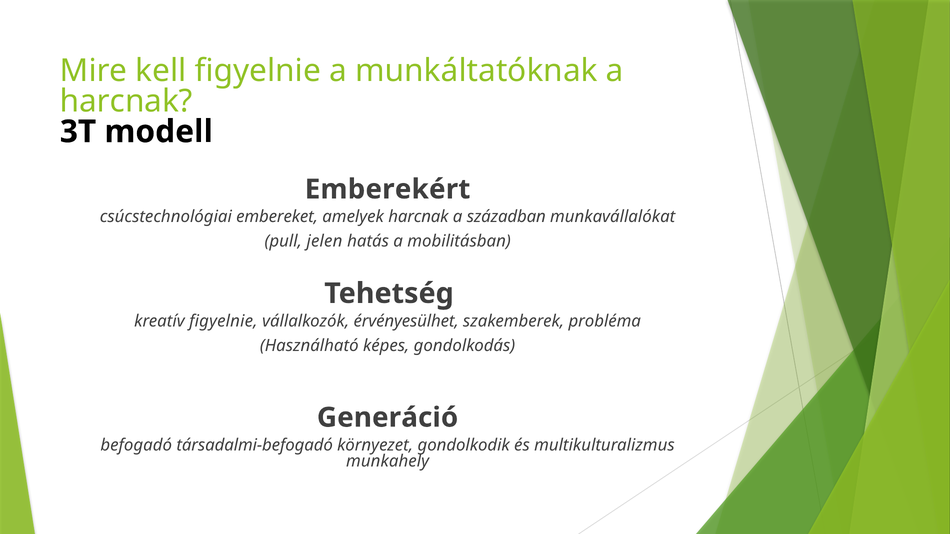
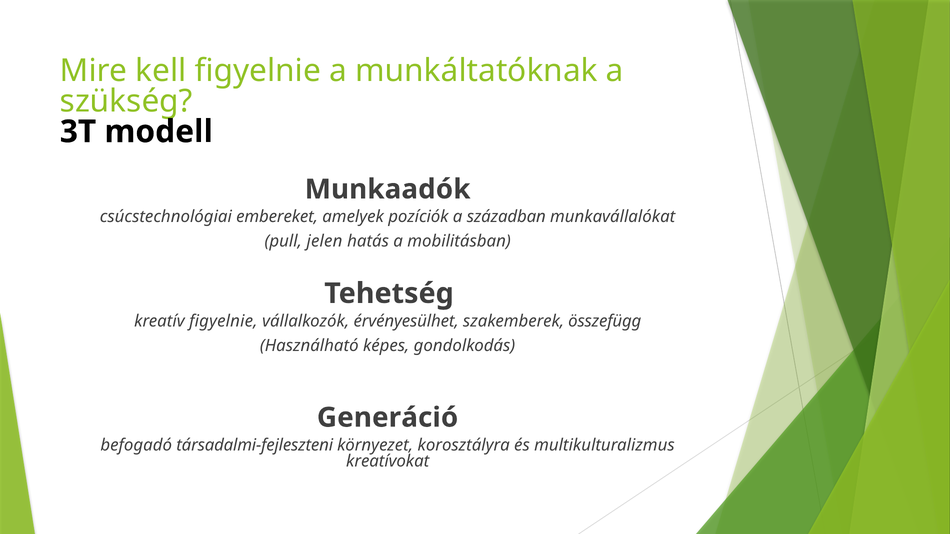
harcnak at (126, 101): harcnak -> szükség
Emberekért: Emberekért -> Munkaadók
amelyek harcnak: harcnak -> pozíciók
probléma: probléma -> összefügg
társadalmi-befogadó: társadalmi-befogadó -> társadalmi-fejleszteni
gondolkodik: gondolkodik -> korosztályra
munkahely: munkahely -> kreatívokat
